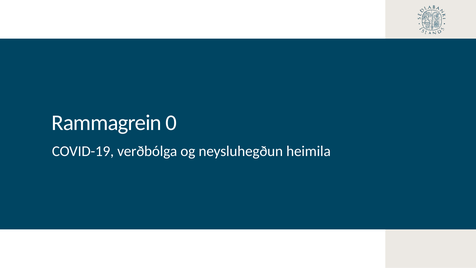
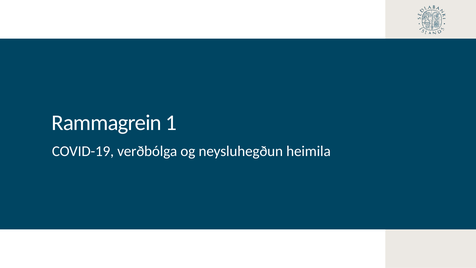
0: 0 -> 1
